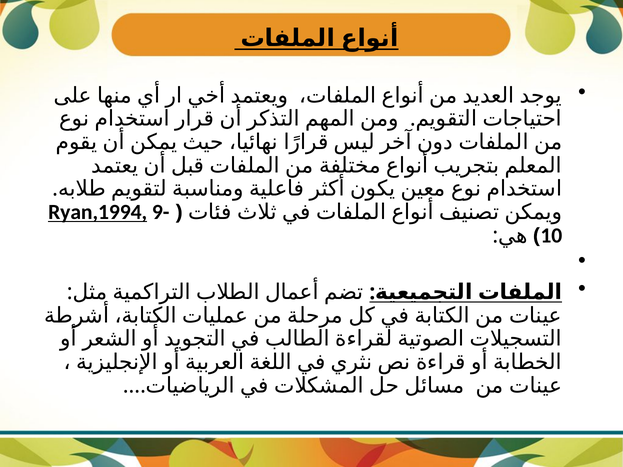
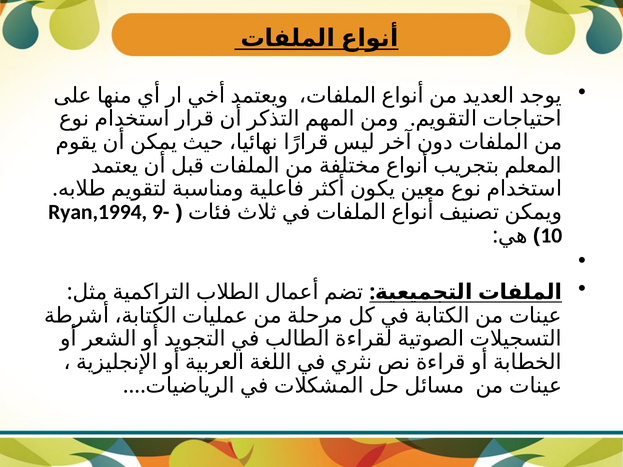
Ryan,1994 underline: present -> none
